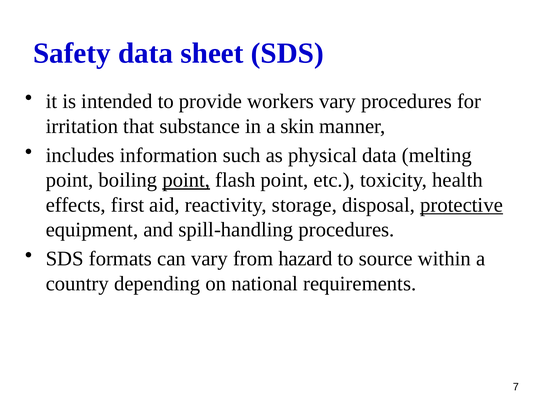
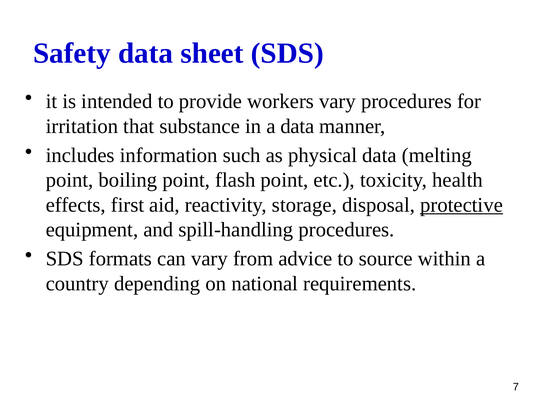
a skin: skin -> data
point at (186, 180) underline: present -> none
hazard: hazard -> advice
